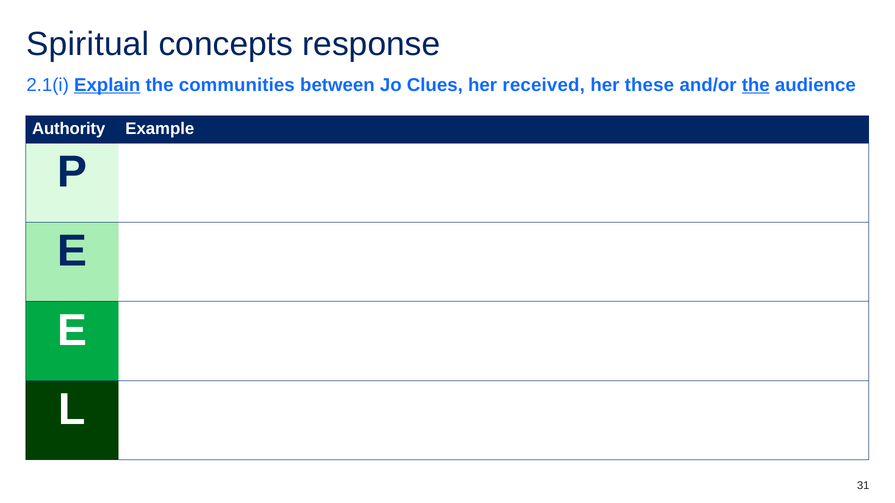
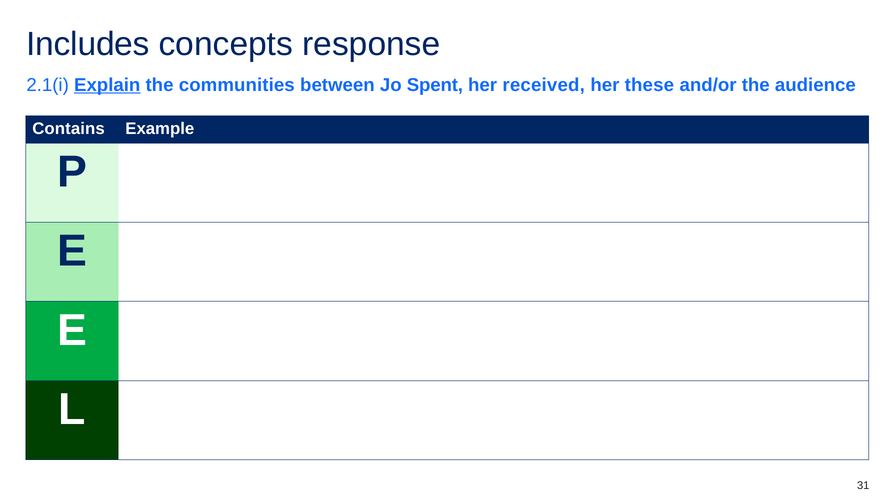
Spiritual: Spiritual -> Includes
Clues: Clues -> Spent
the at (756, 85) underline: present -> none
Authority: Authority -> Contains
